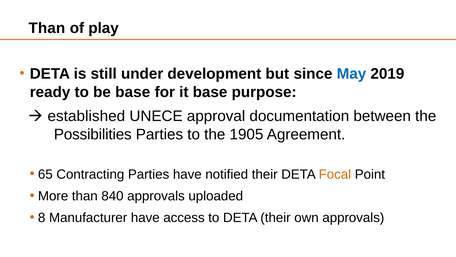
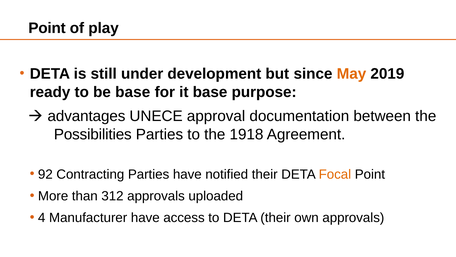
Than at (47, 28): Than -> Point
May colour: blue -> orange
established: established -> advantages
1905: 1905 -> 1918
65: 65 -> 92
840: 840 -> 312
8: 8 -> 4
